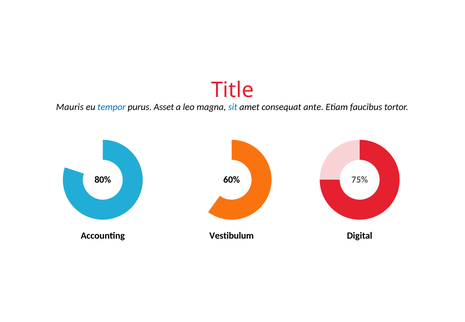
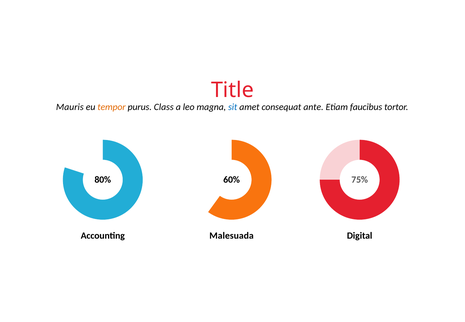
tempor colour: blue -> orange
Asset: Asset -> Class
Vestibulum: Vestibulum -> Malesuada
